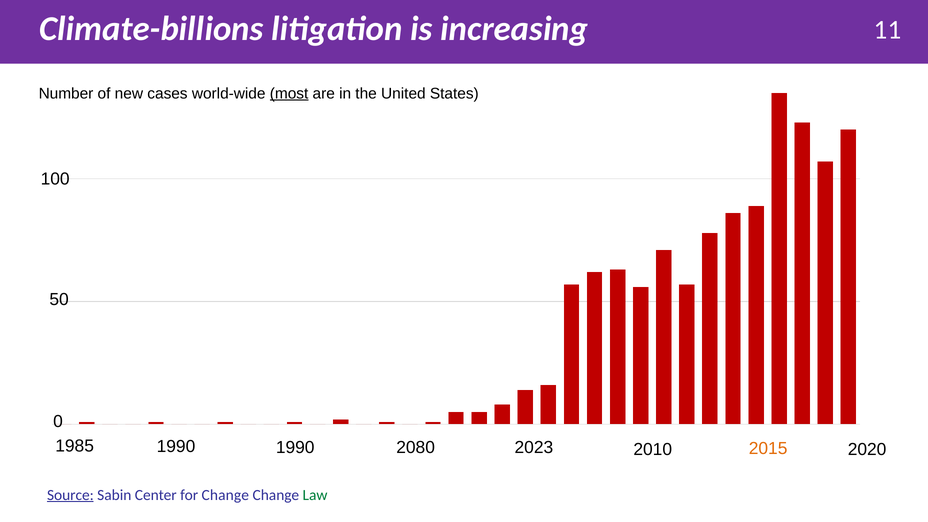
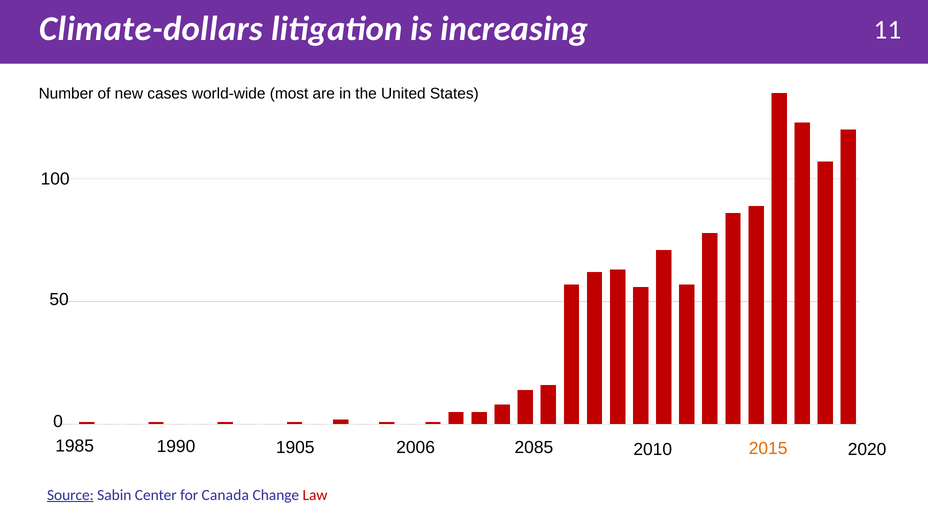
Climate-billions: Climate-billions -> Climate-dollars
most underline: present -> none
2023: 2023 -> 2085
2080: 2080 -> 2006
1990 at (295, 447): 1990 -> 1905
for Change: Change -> Canada
Law colour: green -> red
